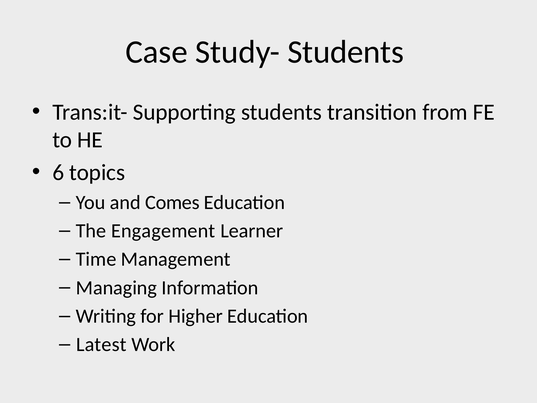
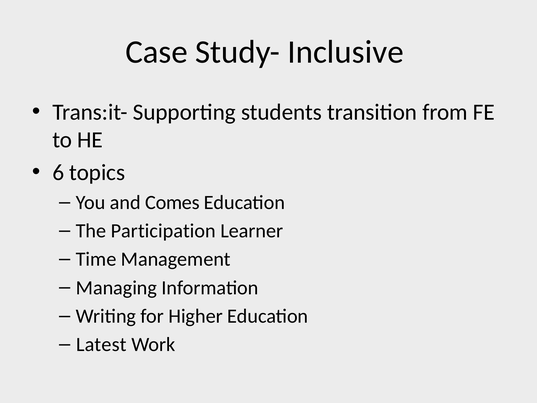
Study- Students: Students -> Inclusive
Engagement: Engagement -> Participation
